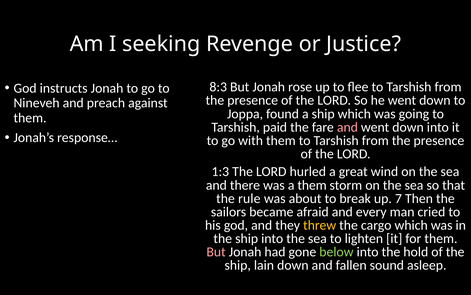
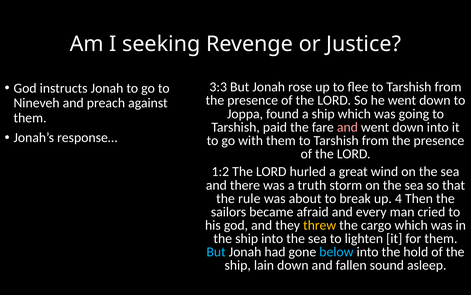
8:3: 8:3 -> 3:3
1:3: 1:3 -> 1:2
a them: them -> truth
7: 7 -> 4
But at (216, 251) colour: pink -> light blue
below colour: light green -> light blue
